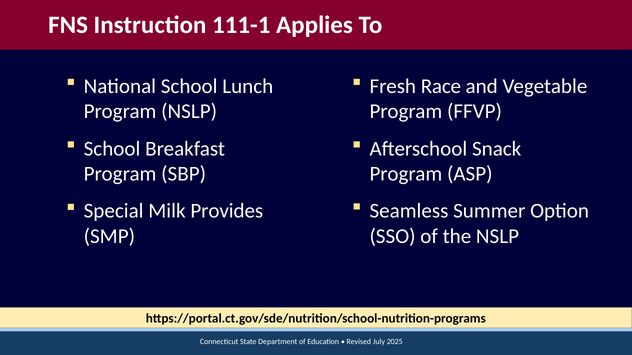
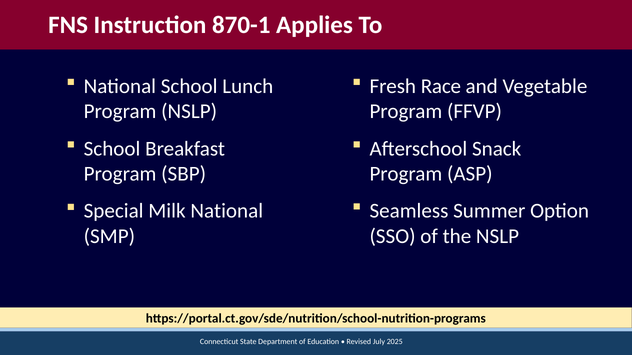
111-1: 111-1 -> 870-1
Milk Provides: Provides -> National
